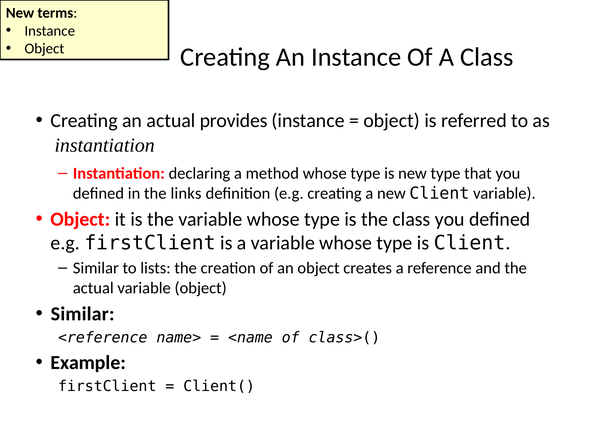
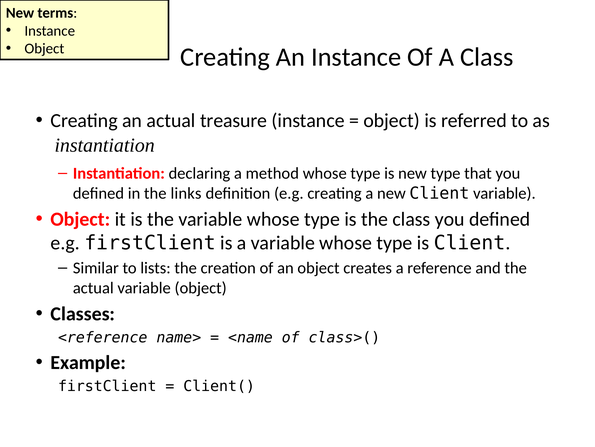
provides: provides -> treasure
Similar at (83, 313): Similar -> Classes
